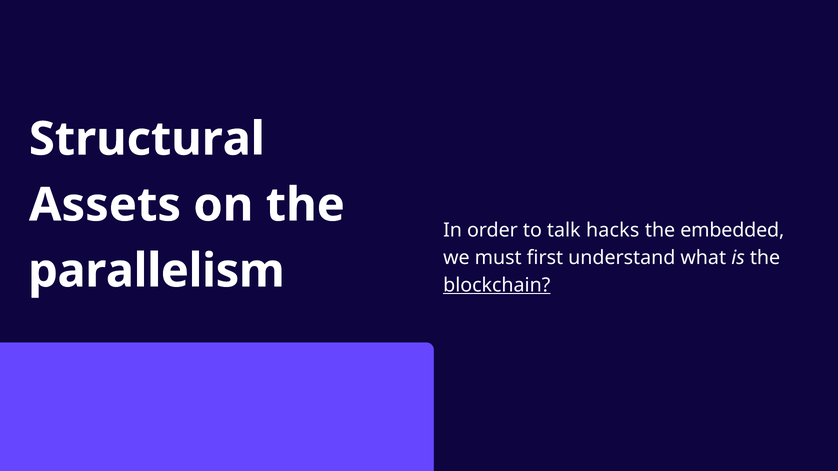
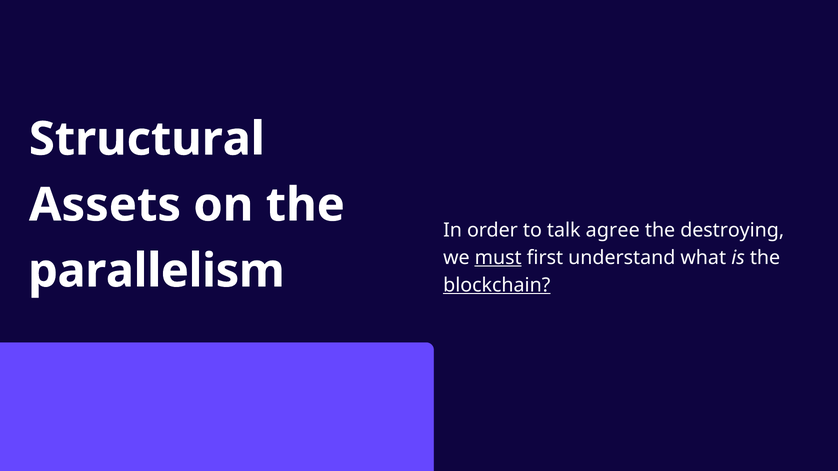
hacks: hacks -> agree
embedded: embedded -> destroying
must underline: none -> present
